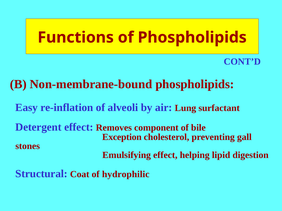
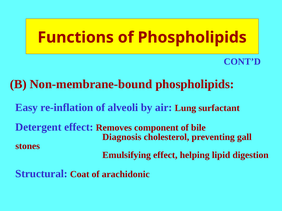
Exception: Exception -> Diagnosis
hydrophilic: hydrophilic -> arachidonic
